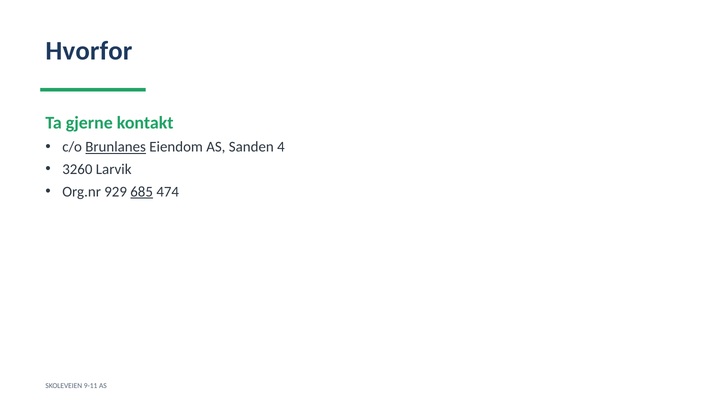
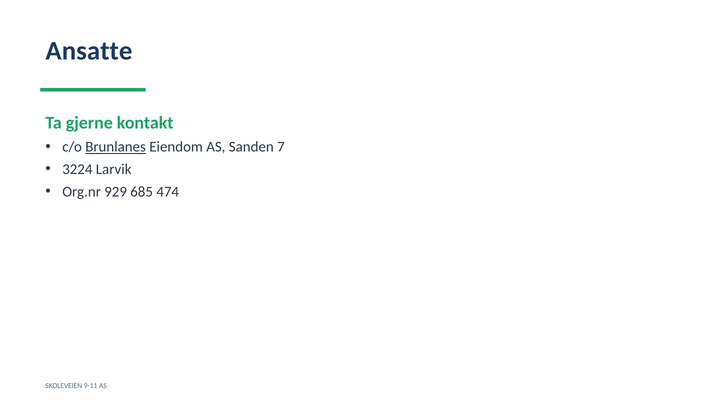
Hvorfor: Hvorfor -> Ansatte
4: 4 -> 7
3260: 3260 -> 3224
685 underline: present -> none
